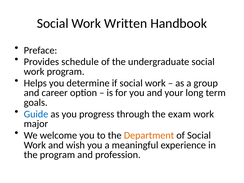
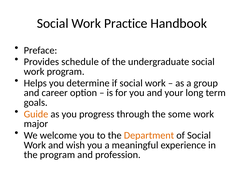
Written: Written -> Practice
Guide colour: blue -> orange
exam: exam -> some
